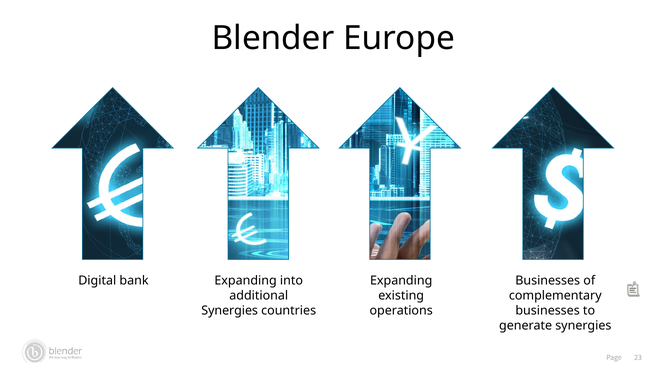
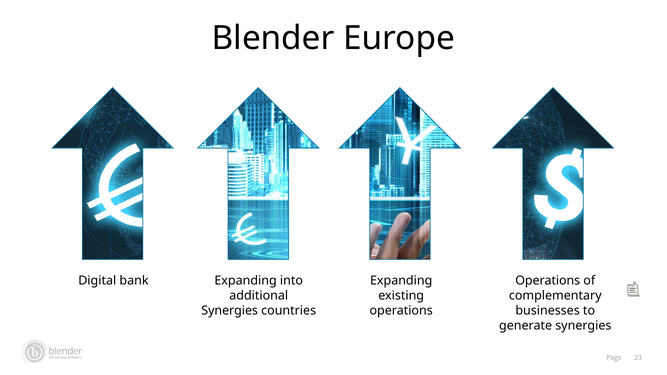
bank Businesses: Businesses -> Operations
